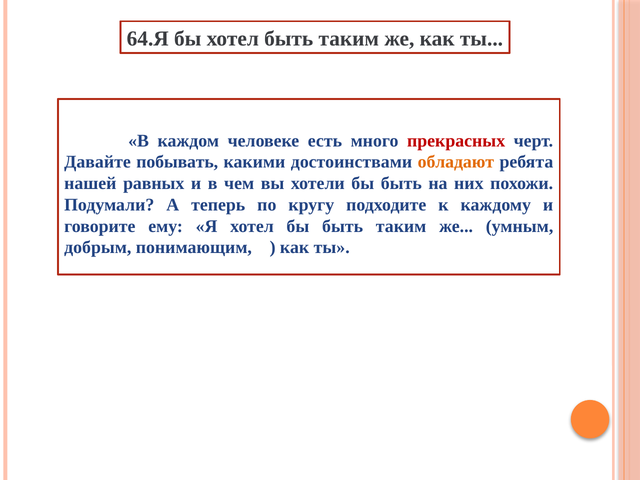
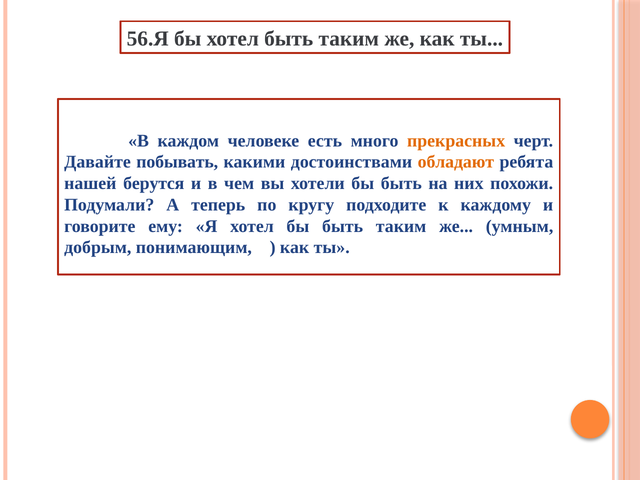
64.Я: 64.Я -> 56.Я
прекрасных colour: red -> orange
равных: равных -> берутся
